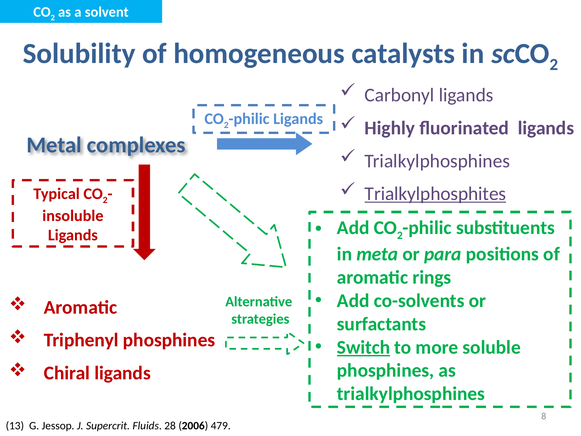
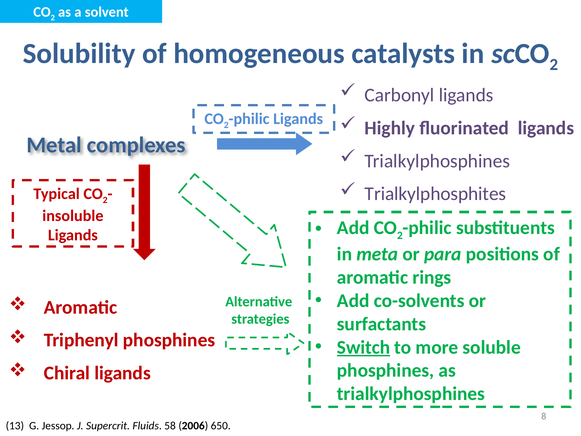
Trialkylphosphites underline: present -> none
28: 28 -> 58
479: 479 -> 650
